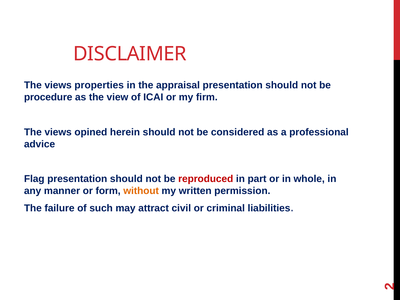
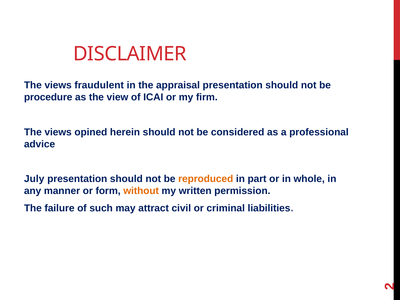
properties: properties -> fraudulent
Flag: Flag -> July
reproduced colour: red -> orange
